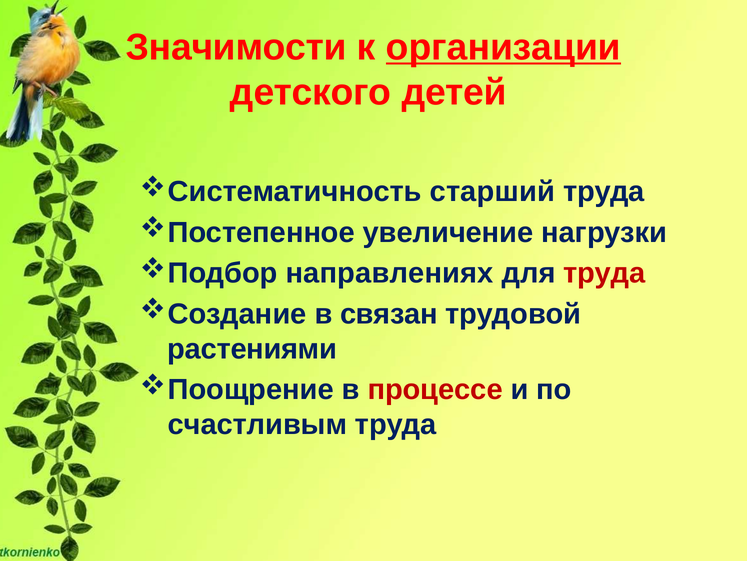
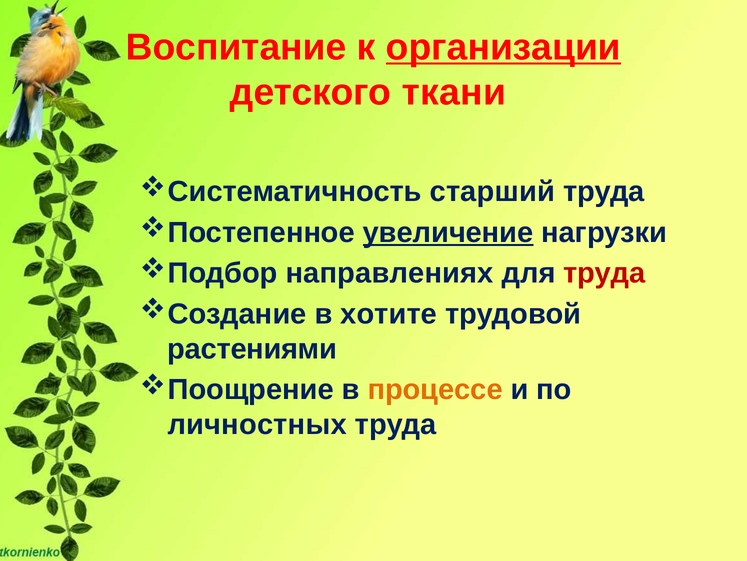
Значимости: Значимости -> Воспитание
детей: детей -> ткани
увеличение underline: none -> present
связан: связан -> хотите
процессе colour: red -> orange
счастливым: счастливым -> личностных
